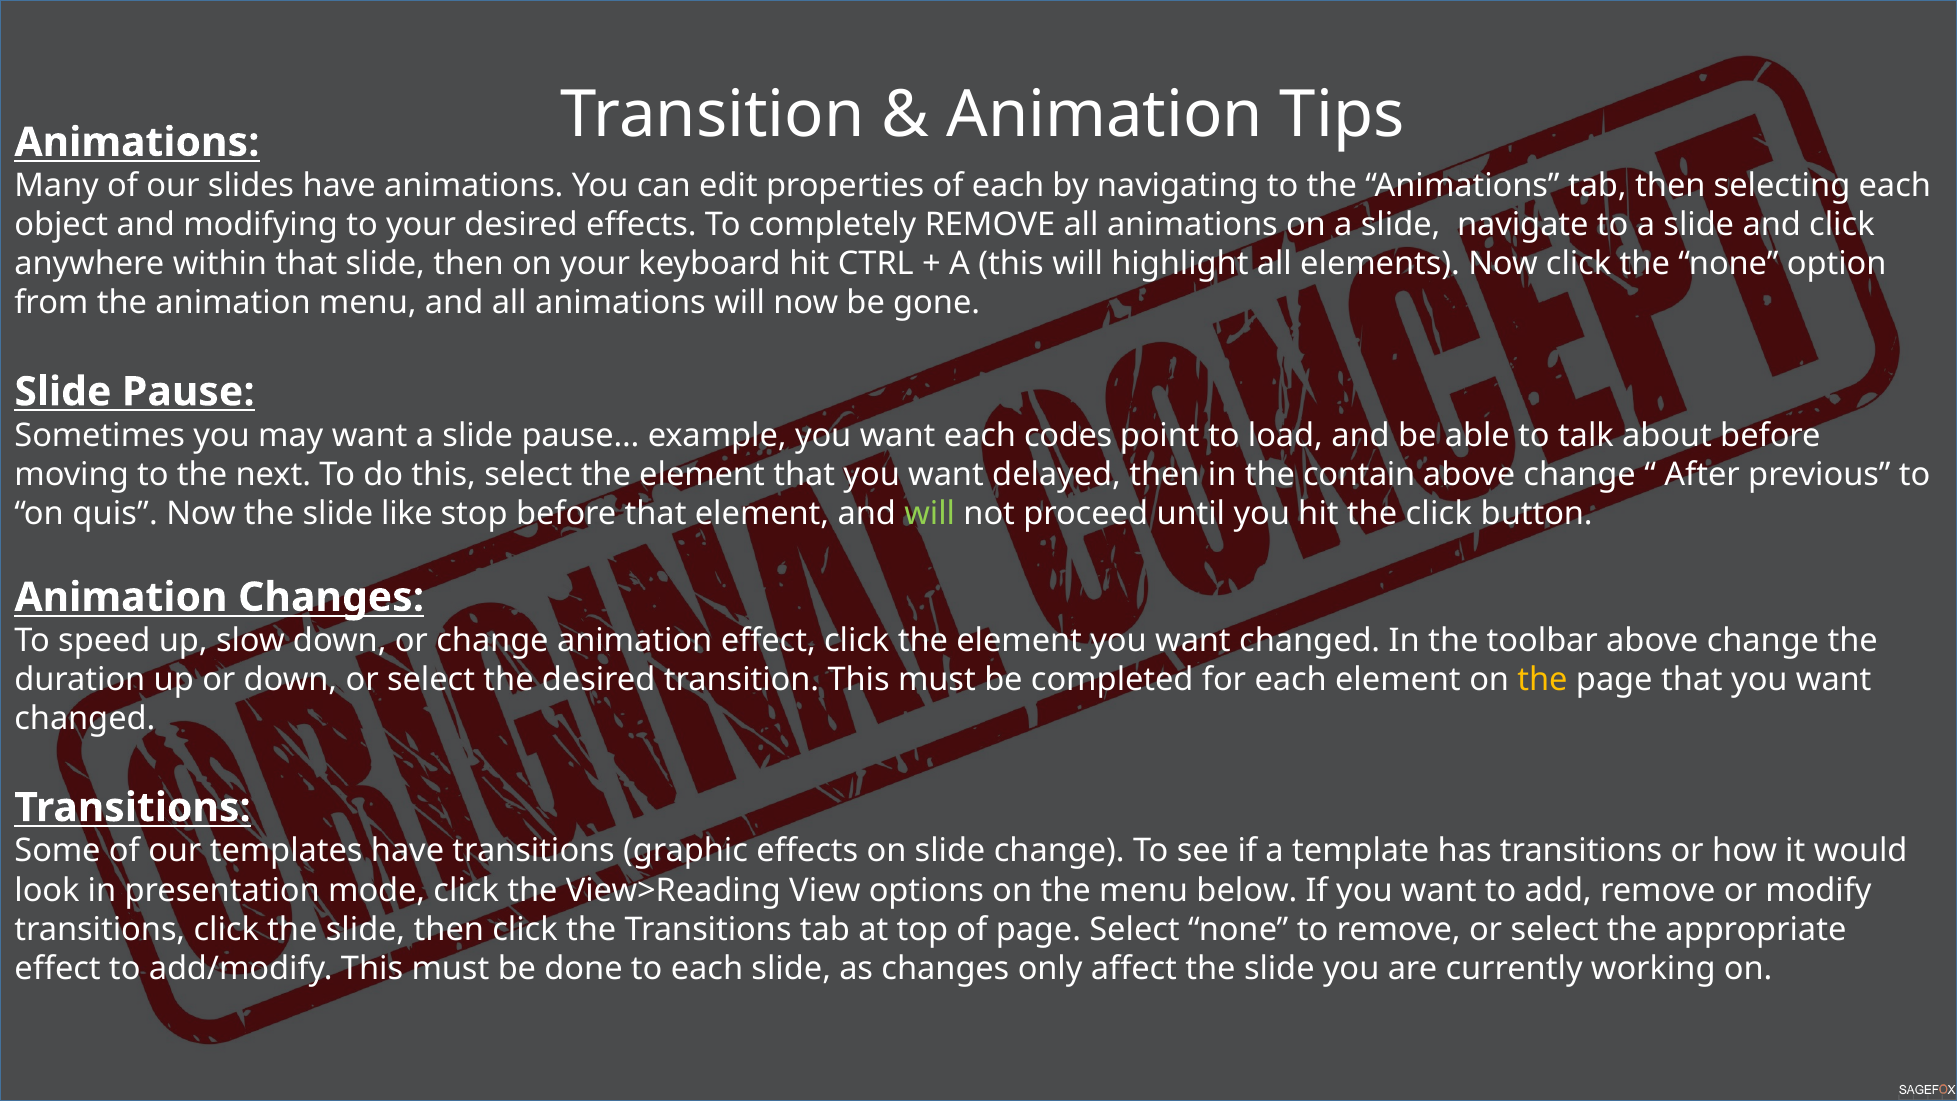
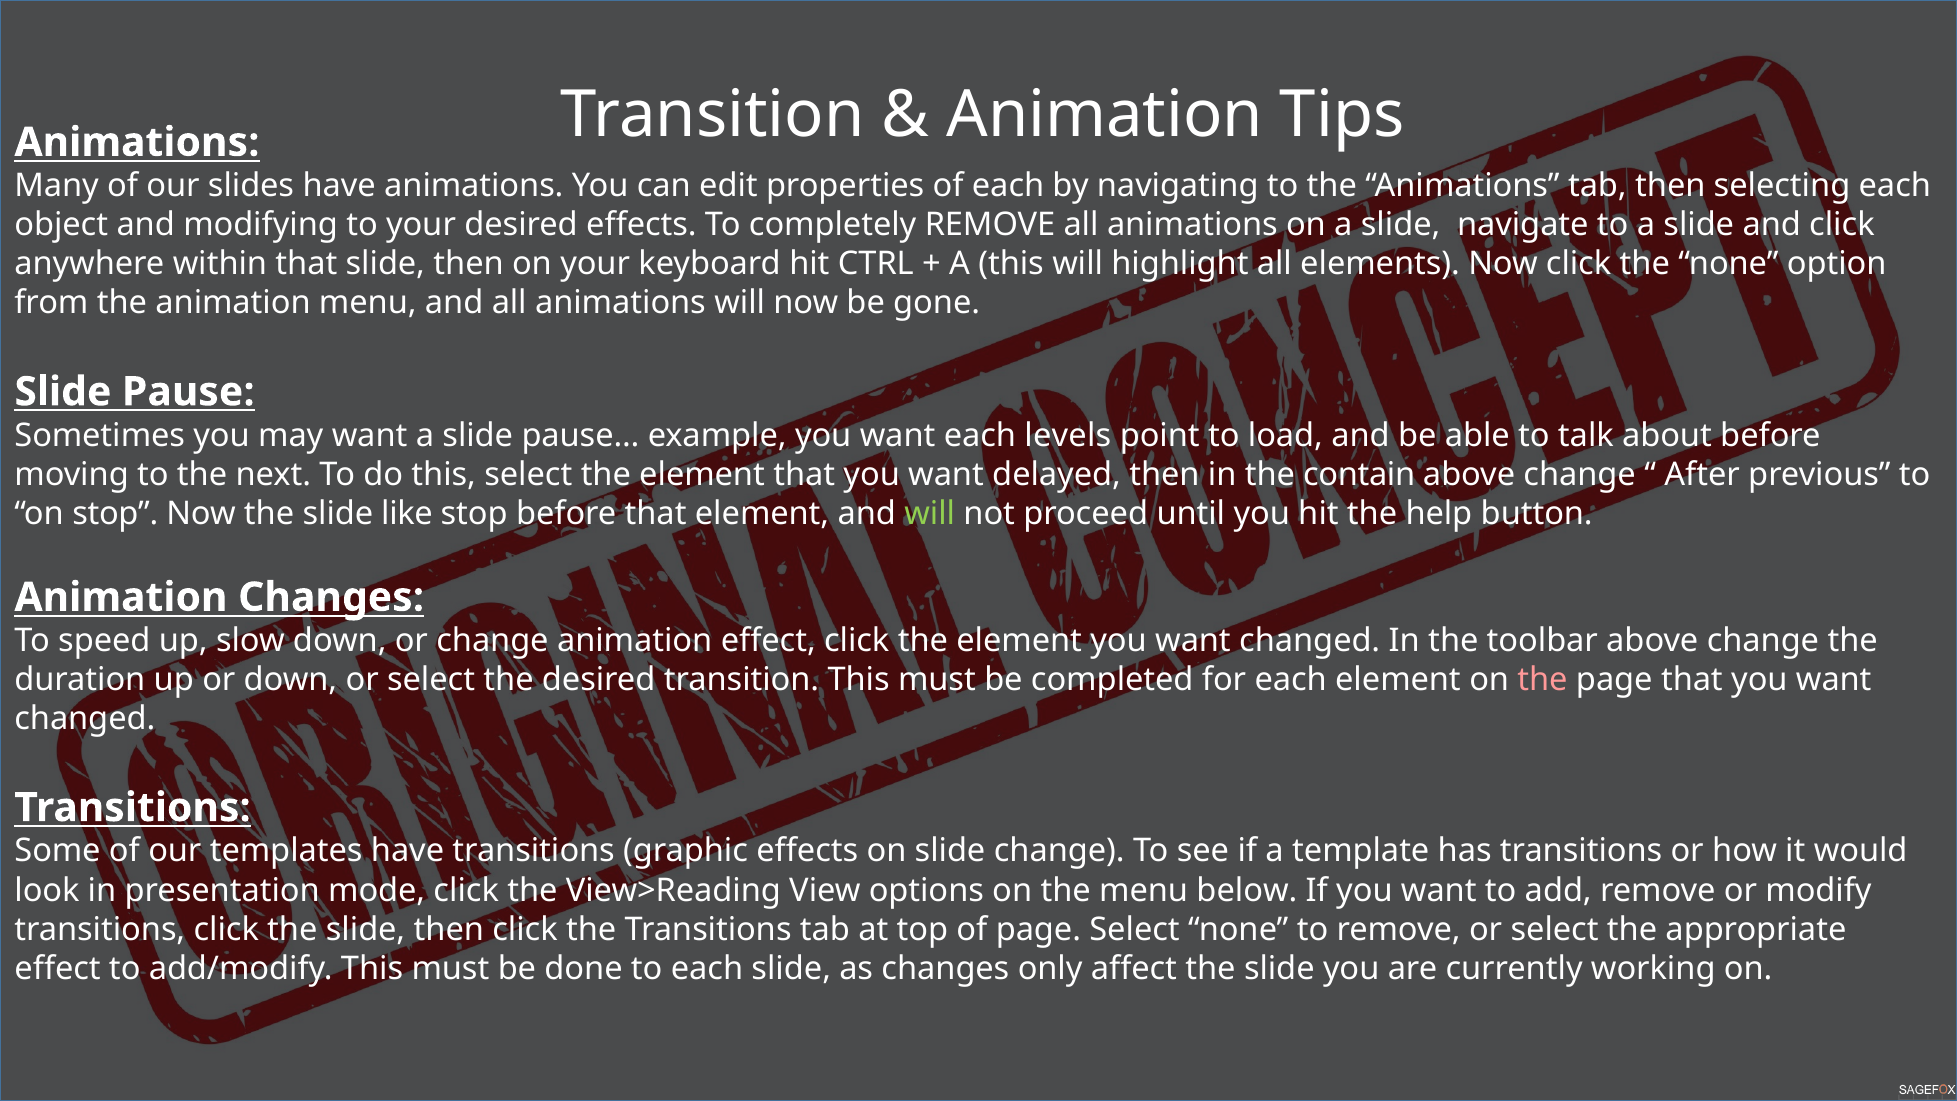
codes: codes -> levels
on quis: quis -> stop
the click: click -> help
the at (1542, 680) colour: yellow -> pink
